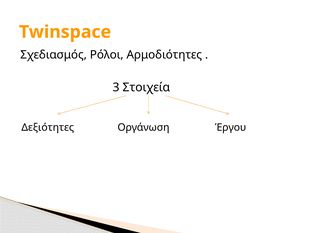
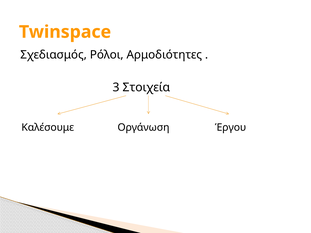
Δεξιότητες: Δεξιότητες -> Καλέσουμε
